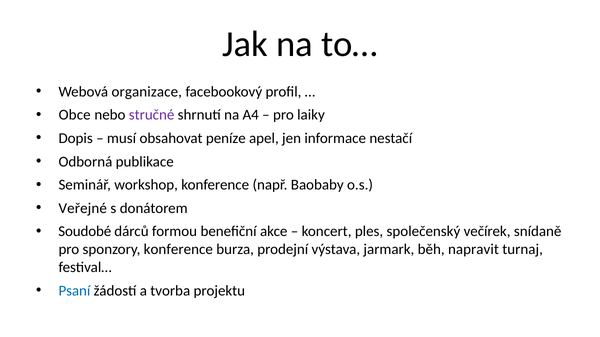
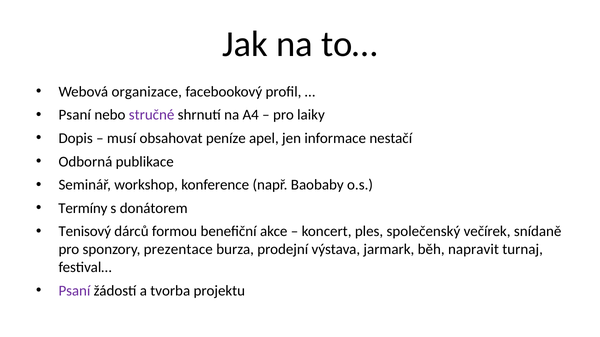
Obce at (75, 115): Obce -> Psaní
Veřejné: Veřejné -> Termíny
Soudobé: Soudobé -> Tenisový
sponzory konference: konference -> prezentace
Psaní at (74, 291) colour: blue -> purple
